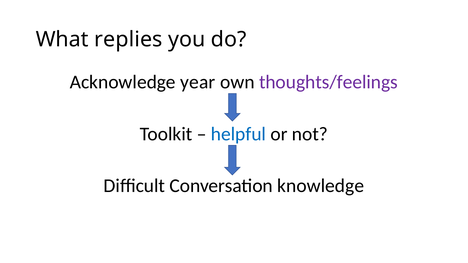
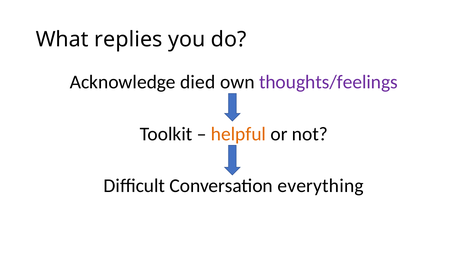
year: year -> died
helpful colour: blue -> orange
knowledge: knowledge -> everything
